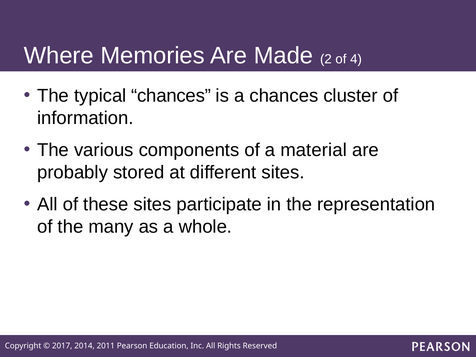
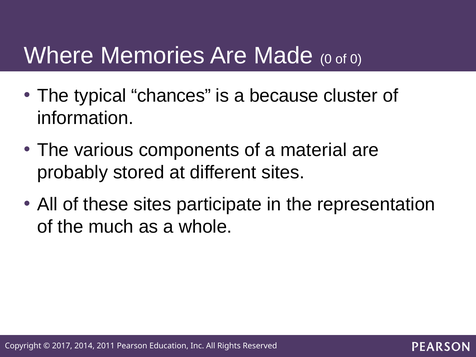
Made 2: 2 -> 0
of 4: 4 -> 0
a chances: chances -> because
many: many -> much
